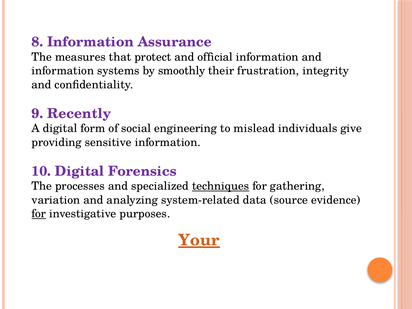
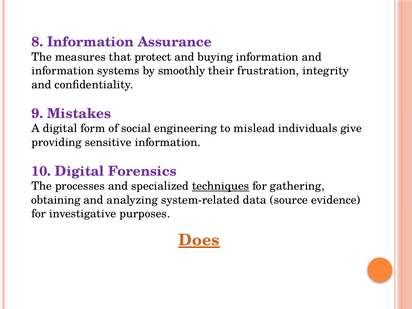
official: official -> buying
Recently: Recently -> Mistakes
variation: variation -> obtaining
for at (39, 214) underline: present -> none
Your: Your -> Does
